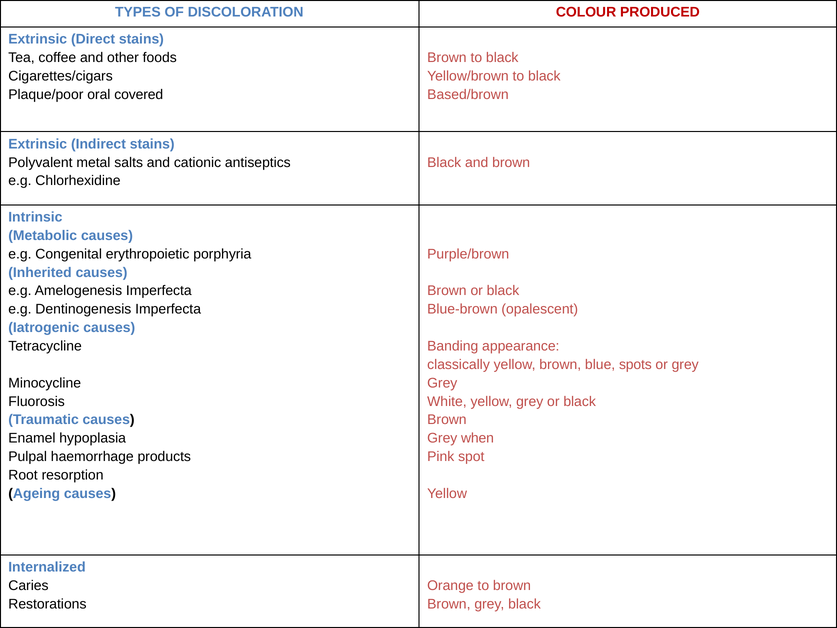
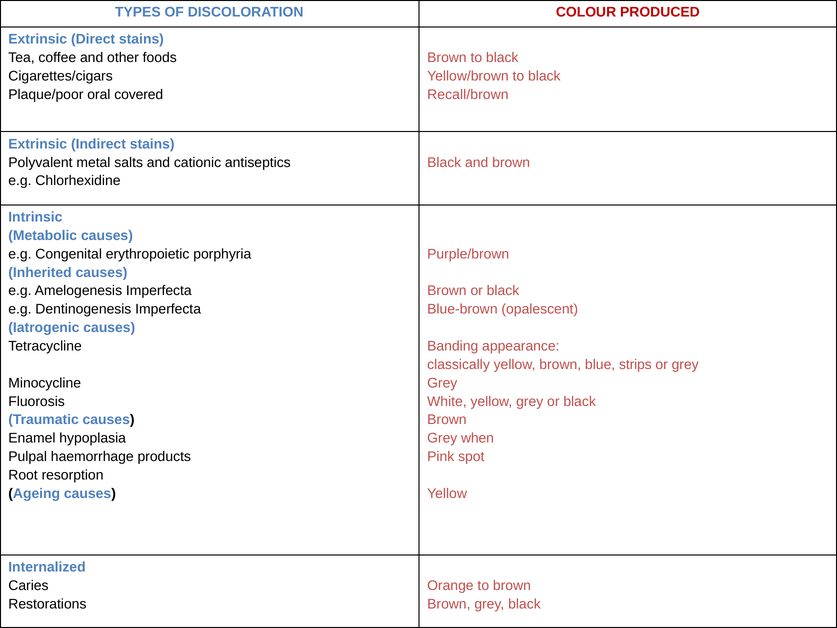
Based/brown: Based/brown -> Recall/brown
spots: spots -> strips
